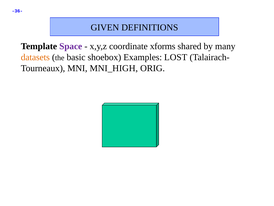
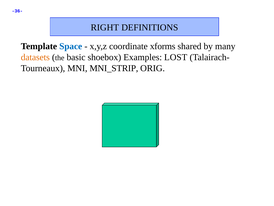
GIVEN: GIVEN -> RIGHT
Space colour: purple -> blue
MNI_HIGH: MNI_HIGH -> MNI_STRIP
